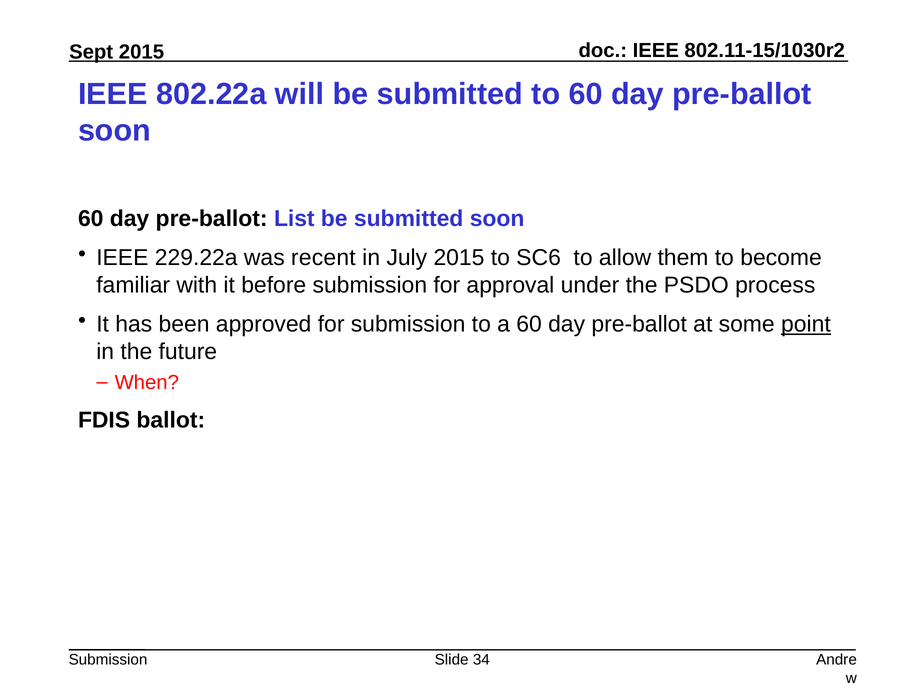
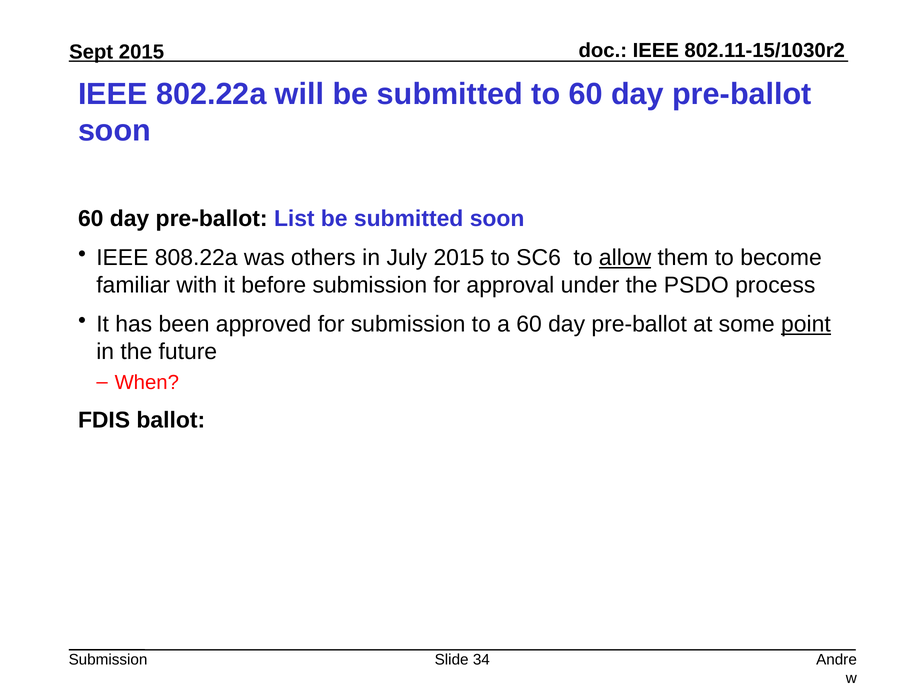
229.22a: 229.22a -> 808.22a
recent: recent -> others
allow underline: none -> present
